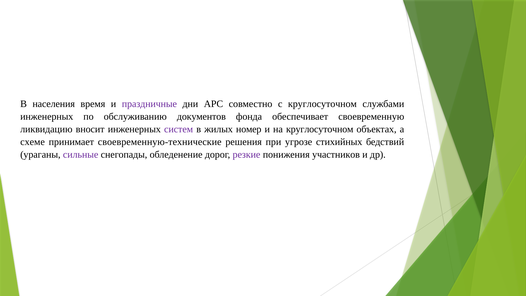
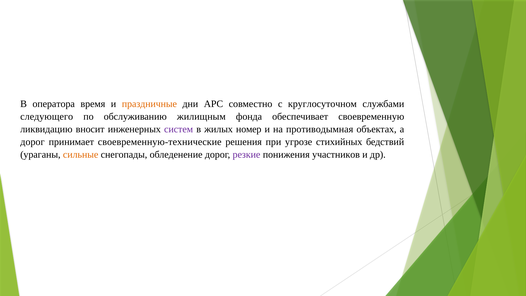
населения: населения -> оператора
праздничные colour: purple -> orange
инженерных at (47, 116): инженерных -> следующего
документов: документов -> жилищным
на круглосуточном: круглосуточном -> противодымная
схеме at (33, 142): схеме -> дорог
сильные colour: purple -> orange
